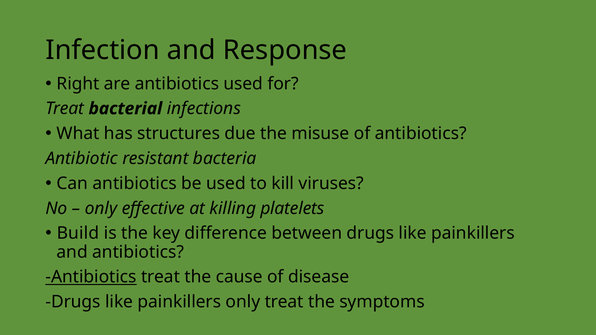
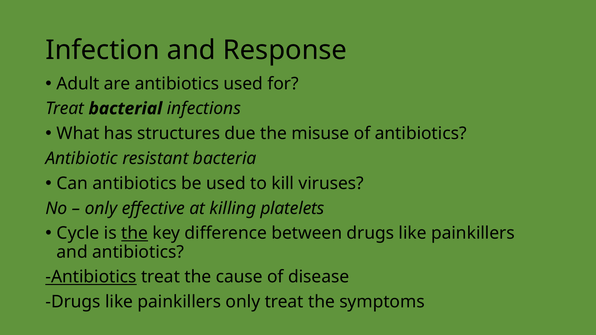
Right: Right -> Adult
Build: Build -> Cycle
the at (135, 233) underline: none -> present
